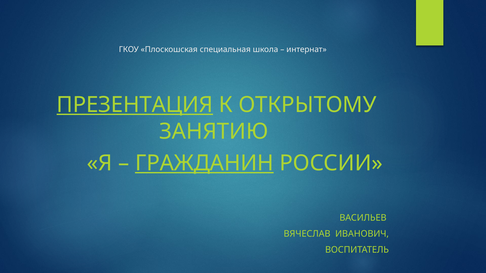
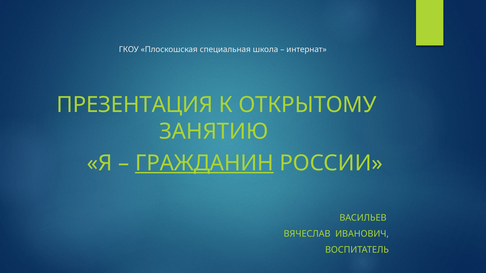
ПРЕЗЕНТАЦИЯ underline: present -> none
